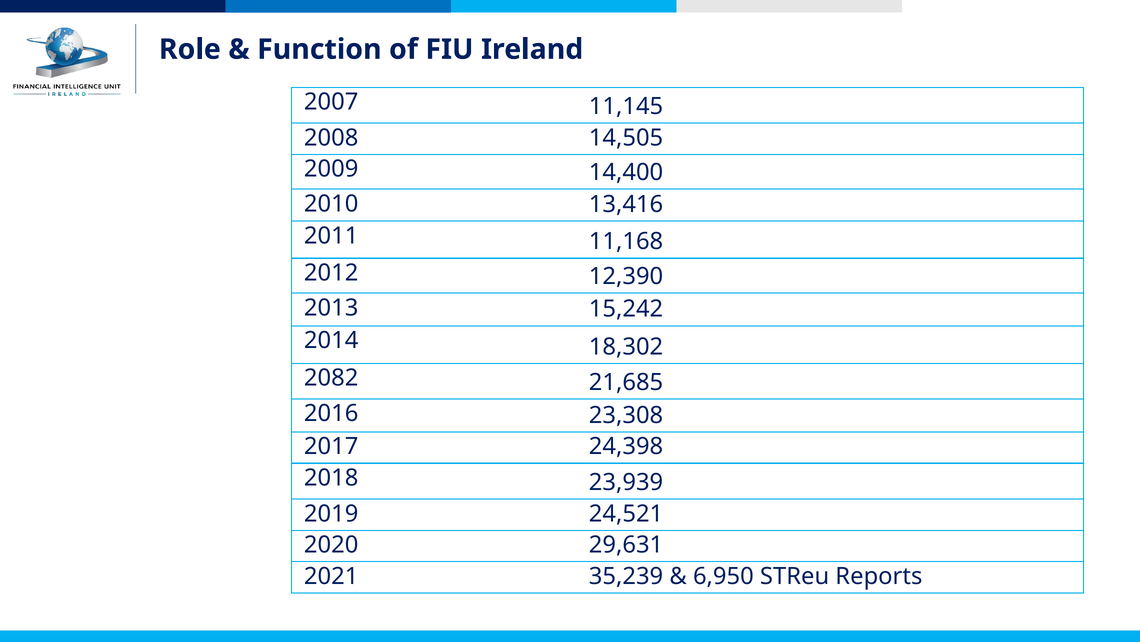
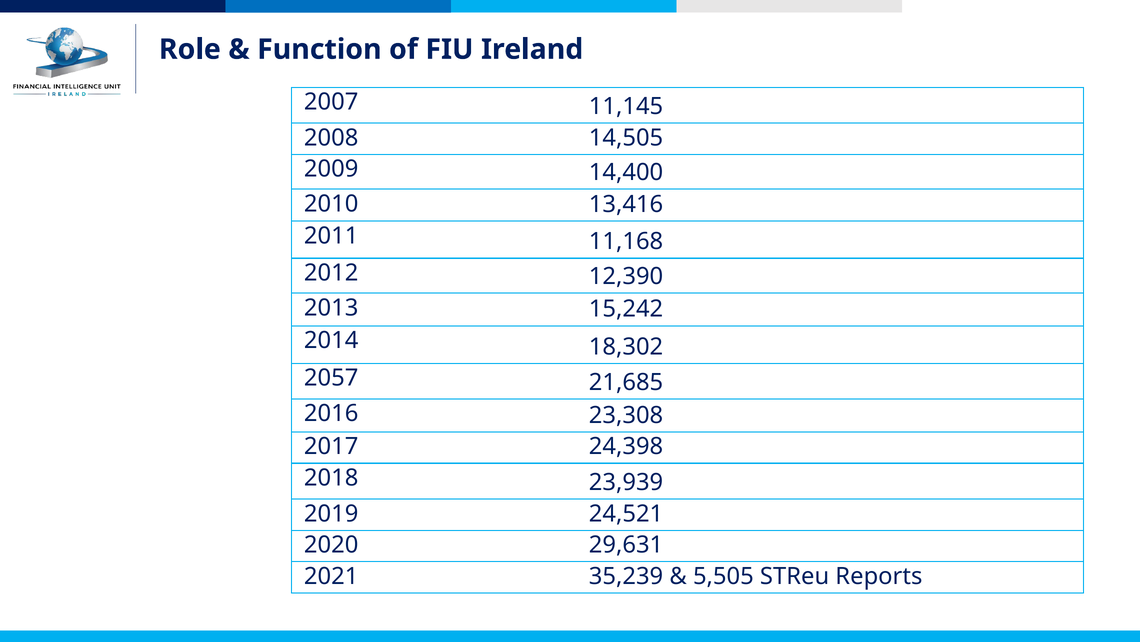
2082: 2082 -> 2057
6,950: 6,950 -> 5,505
